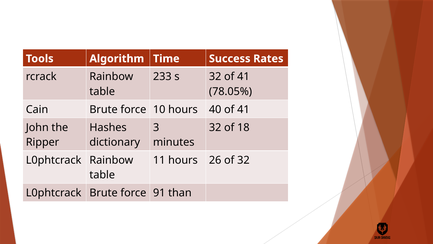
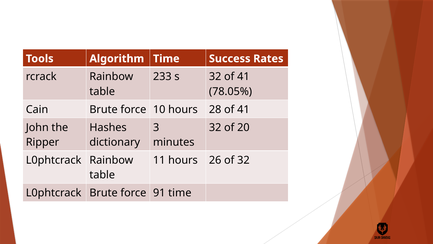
40: 40 -> 28
18: 18 -> 20
91 than: than -> time
